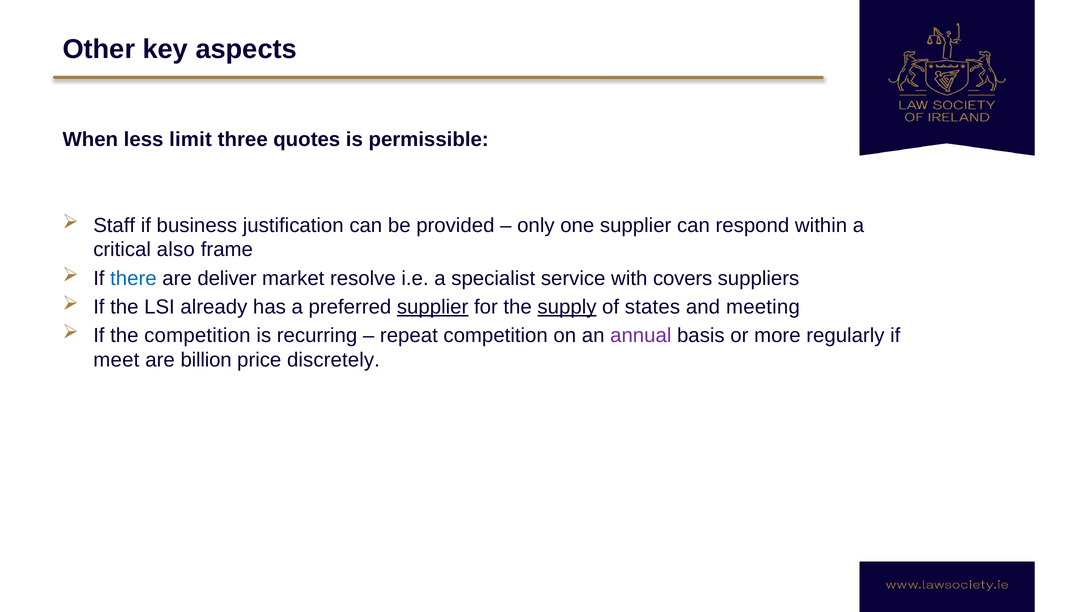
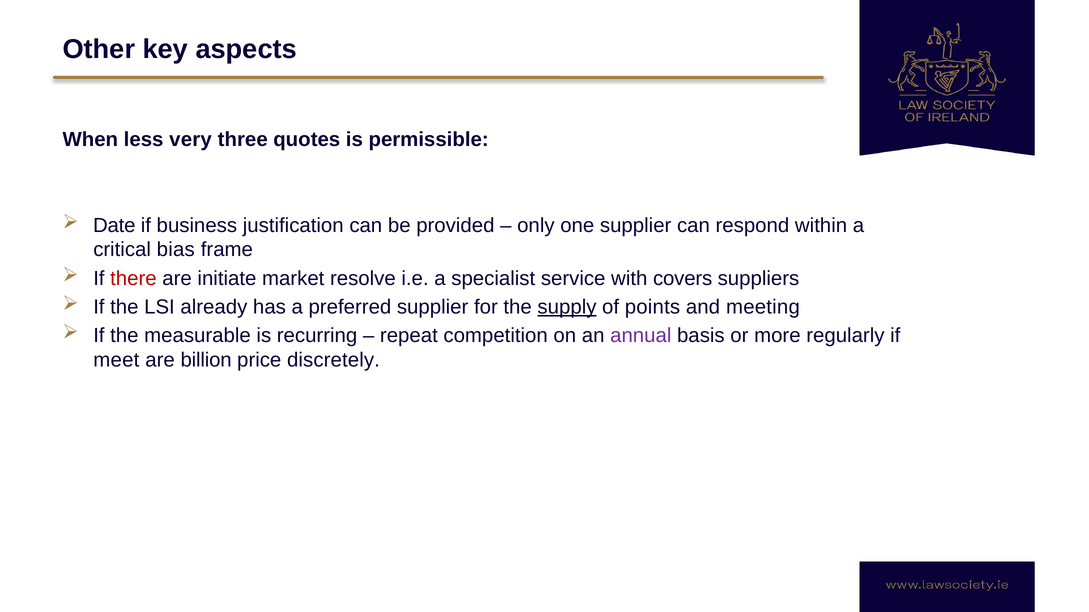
limit: limit -> very
Staff: Staff -> Date
also: also -> bias
there colour: blue -> red
deliver: deliver -> initiate
supplier at (433, 307) underline: present -> none
states: states -> points
the competition: competition -> measurable
